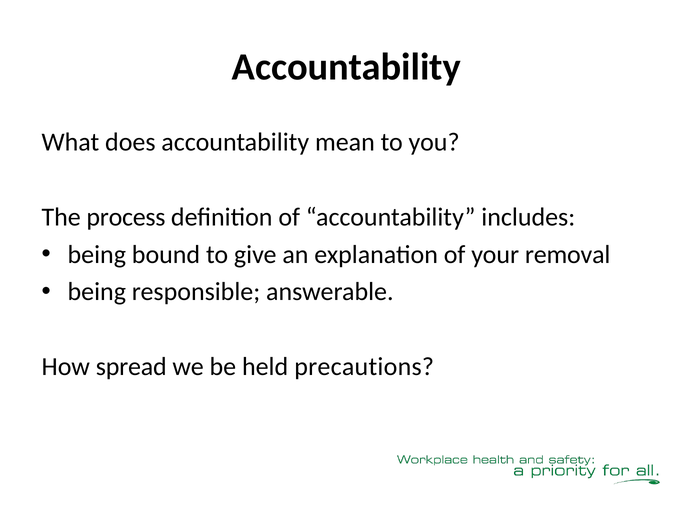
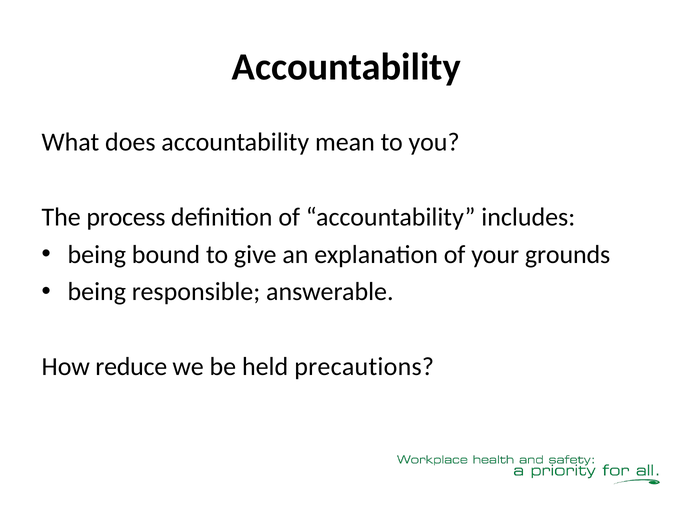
removal: removal -> grounds
spread: spread -> reduce
